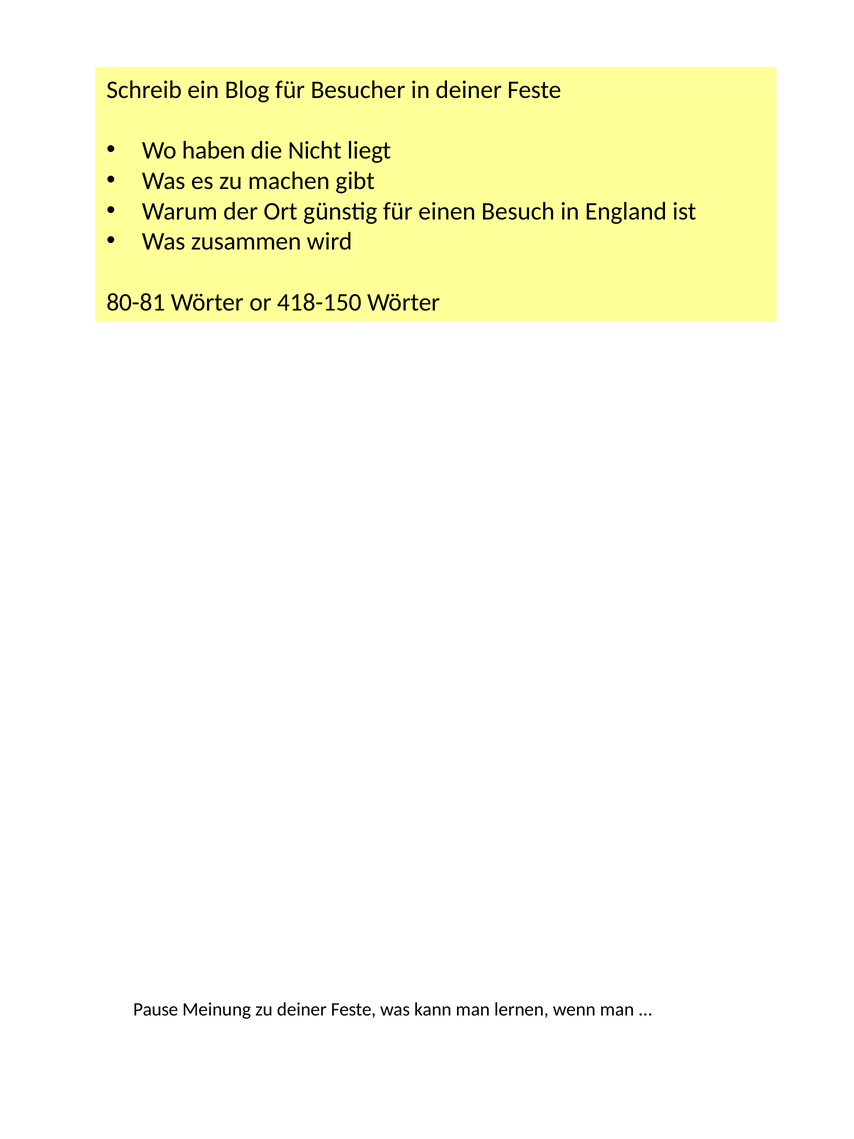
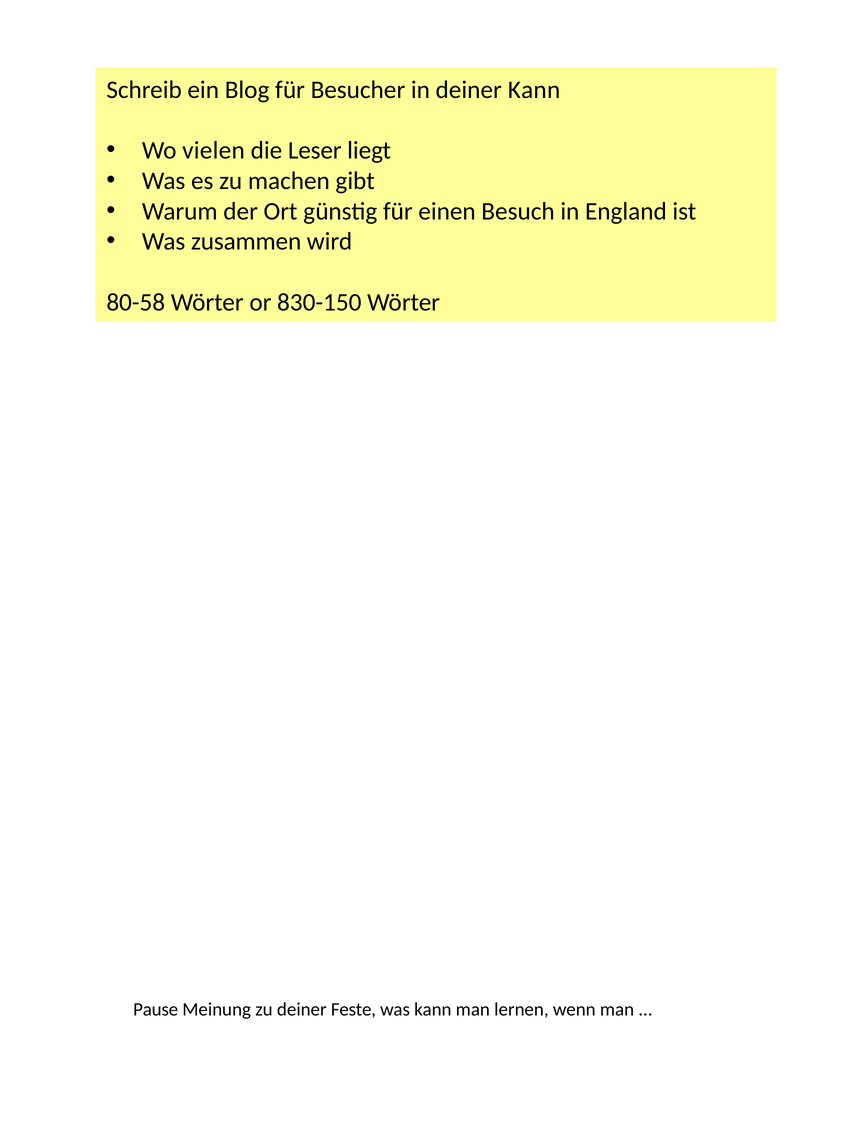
in deiner Feste: Feste -> Kann
haben: haben -> vielen
Nicht: Nicht -> Leser
80-81: 80-81 -> 80-58
418-150: 418-150 -> 830-150
